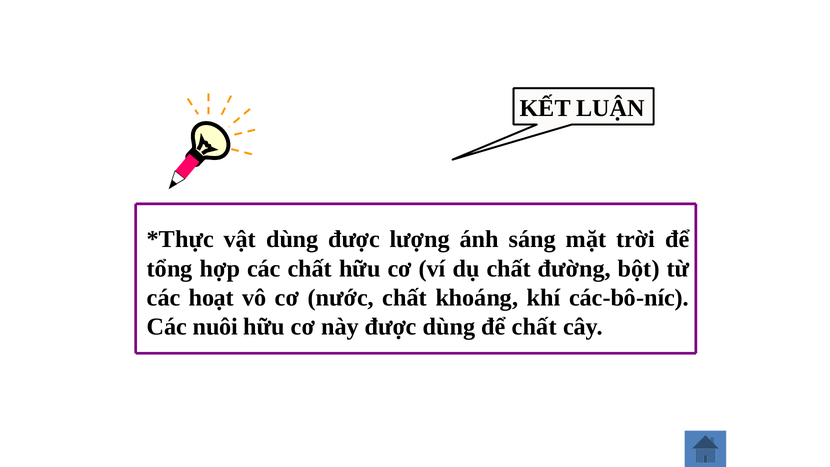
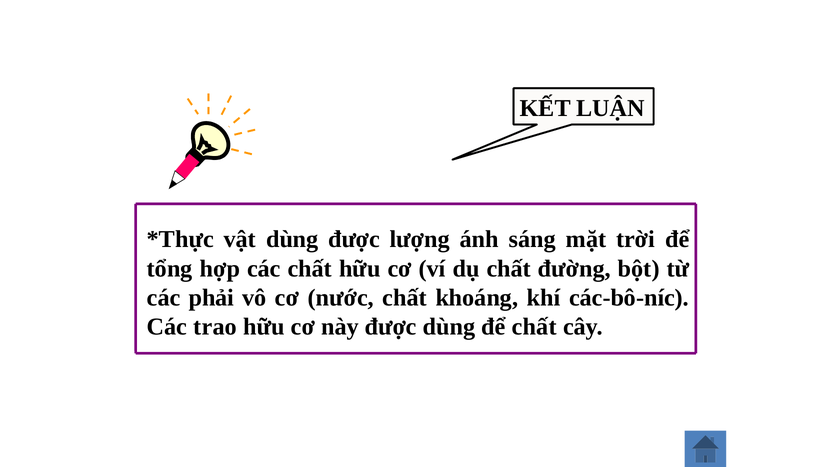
hoạt: hoạt -> phải
nuôi: nuôi -> trao
